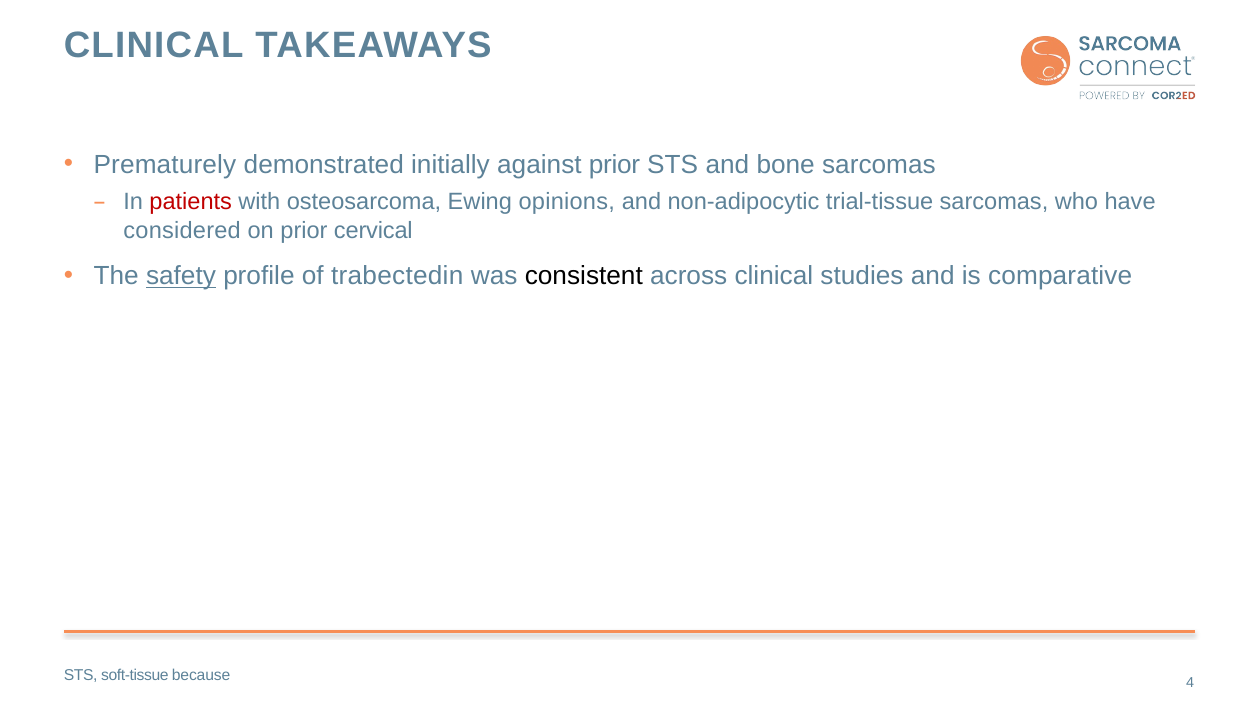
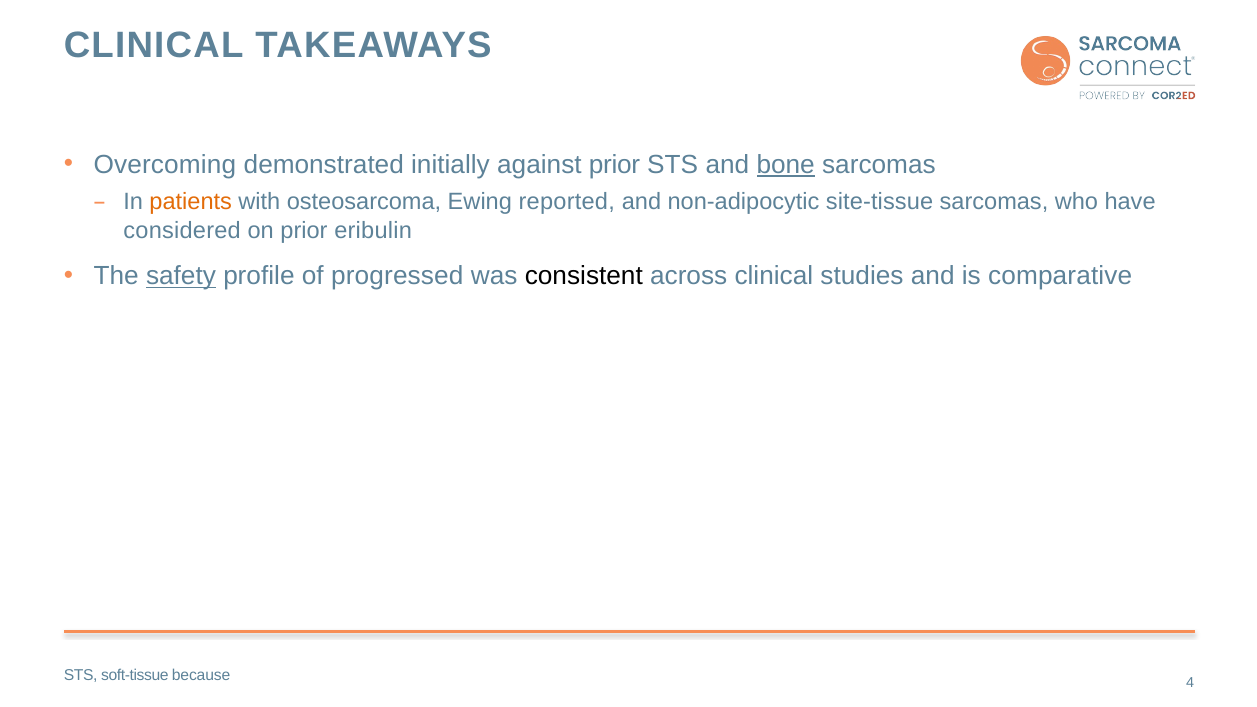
Prematurely: Prematurely -> Overcoming
bone underline: none -> present
patients colour: red -> orange
opinions: opinions -> reported
trial-tissue: trial-tissue -> site-tissue
cervical: cervical -> eribulin
trabectedin: trabectedin -> progressed
